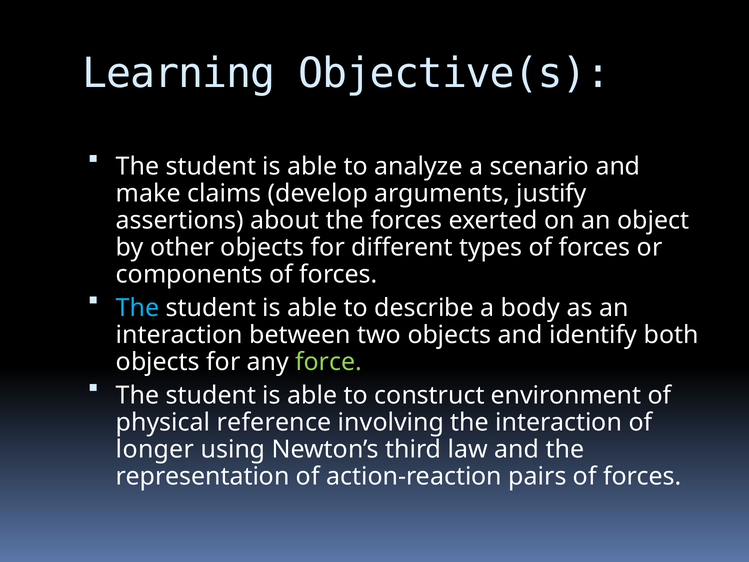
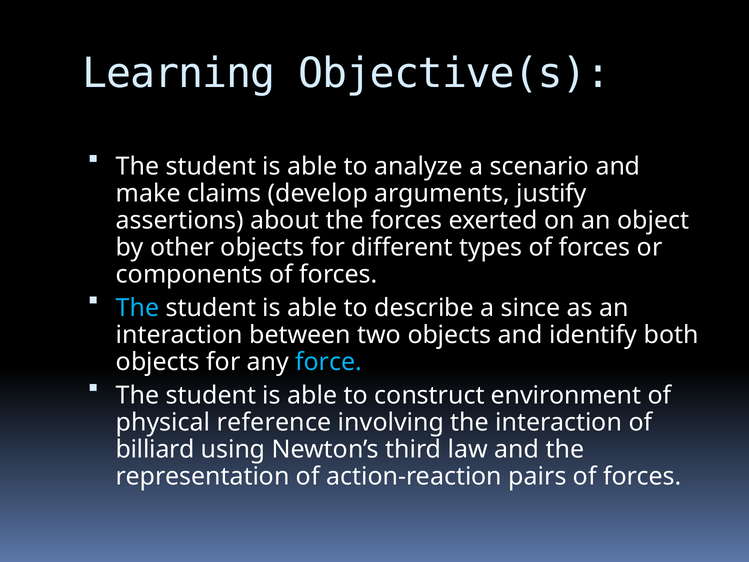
body: body -> since
force colour: light green -> light blue
longer: longer -> billiard
